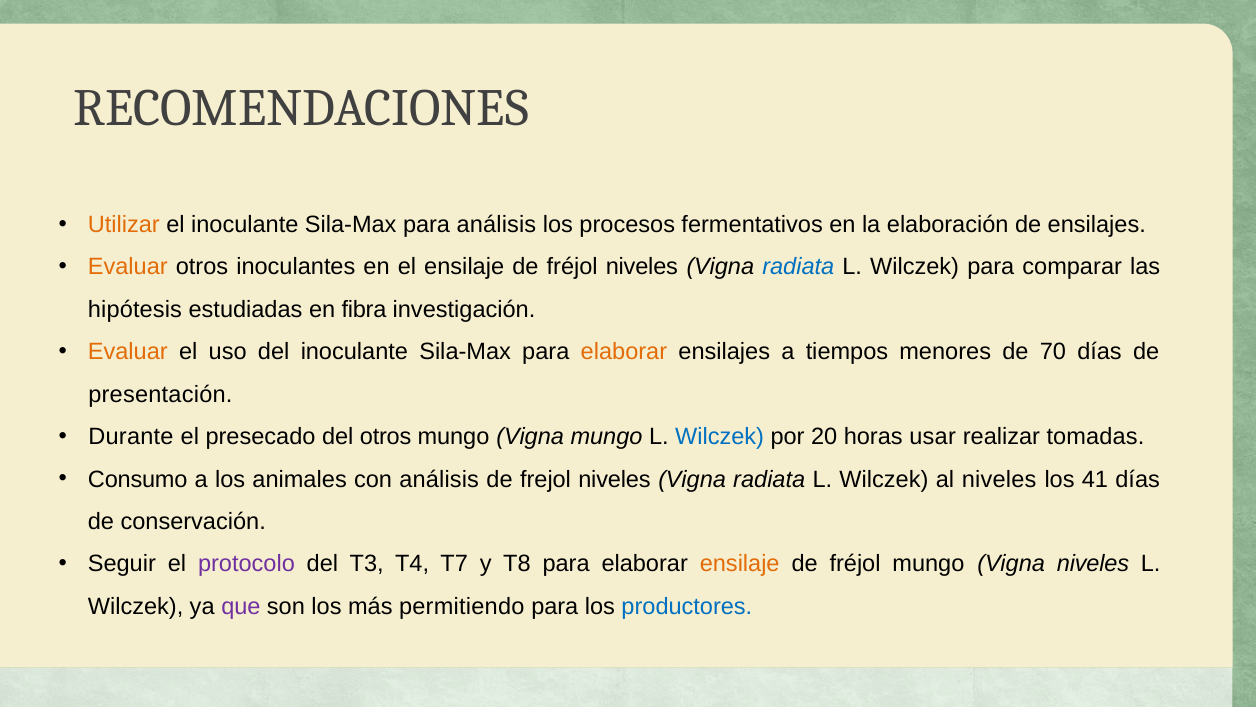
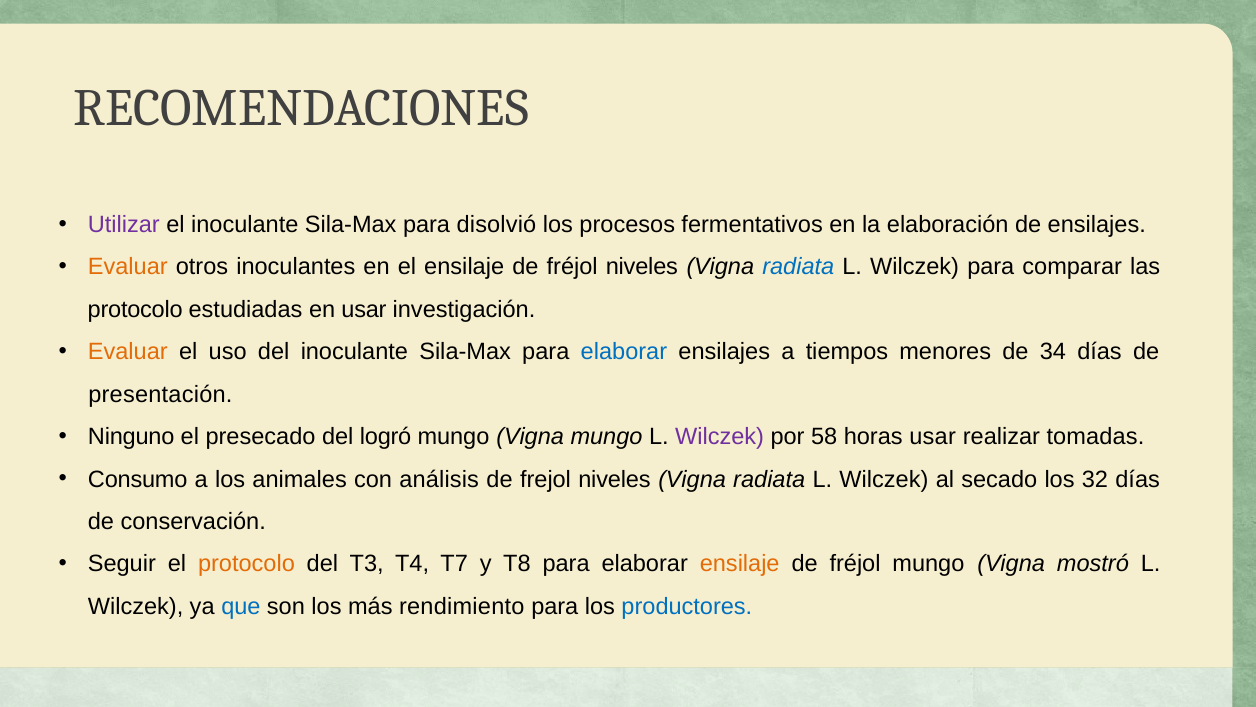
Utilizar colour: orange -> purple
para análisis: análisis -> disolvió
hipótesis at (135, 309): hipótesis -> protocolo
en fibra: fibra -> usar
elaborar at (624, 352) colour: orange -> blue
70: 70 -> 34
Durante: Durante -> Ninguno
del otros: otros -> logró
Wilczek at (720, 437) colour: blue -> purple
20: 20 -> 58
al niveles: niveles -> secado
41: 41 -> 32
protocolo at (246, 564) colour: purple -> orange
Vigna niveles: niveles -> mostró
que colour: purple -> blue
permitiendo: permitiendo -> rendimiento
